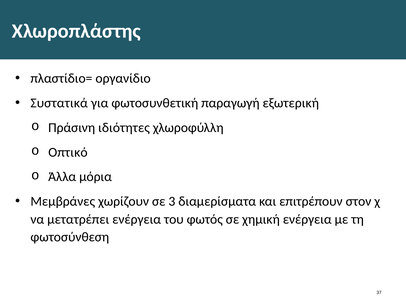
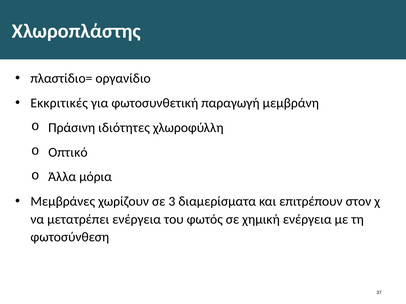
Συστατικά: Συστατικά -> Εκκριτικές
εξωτερική: εξωτερική -> μεμβράνη
